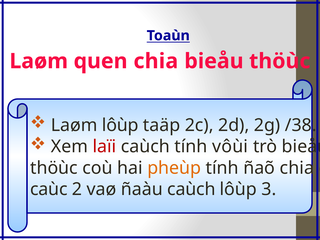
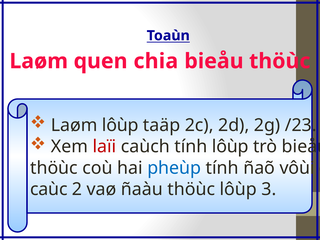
/38: /38 -> /23
tính vôùi: vôùi -> lôùp
pheùp colour: orange -> blue
ñaõ chia: chia -> vôùi
ñaàu caùch: caùch -> thöùc
